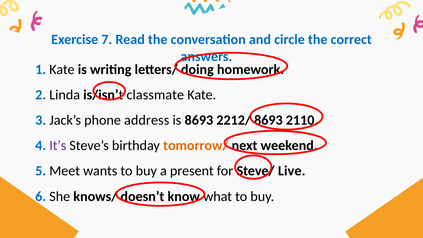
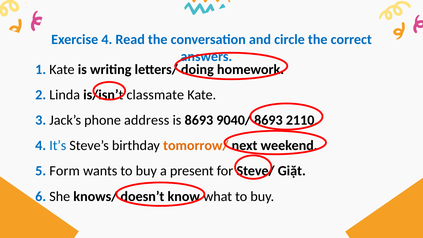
Exercise 7: 7 -> 4
2212/: 2212/ -> 9040/
It’s colour: purple -> blue
Meet: Meet -> Form
Live: Live -> Giặt
